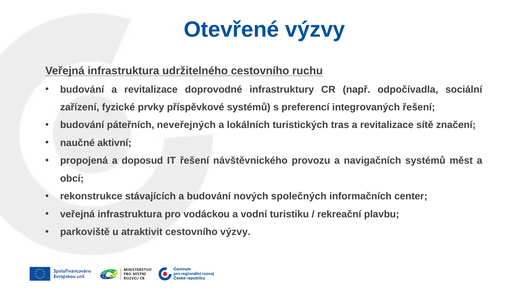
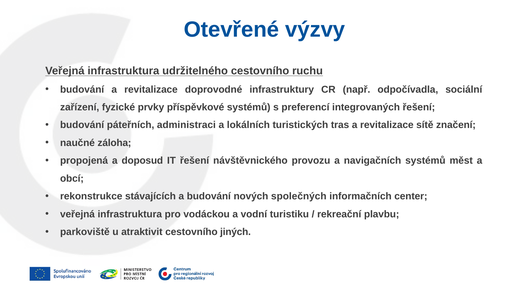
neveřejných: neveřejných -> administraci
aktivní: aktivní -> záloha
cestovního výzvy: výzvy -> jiných
